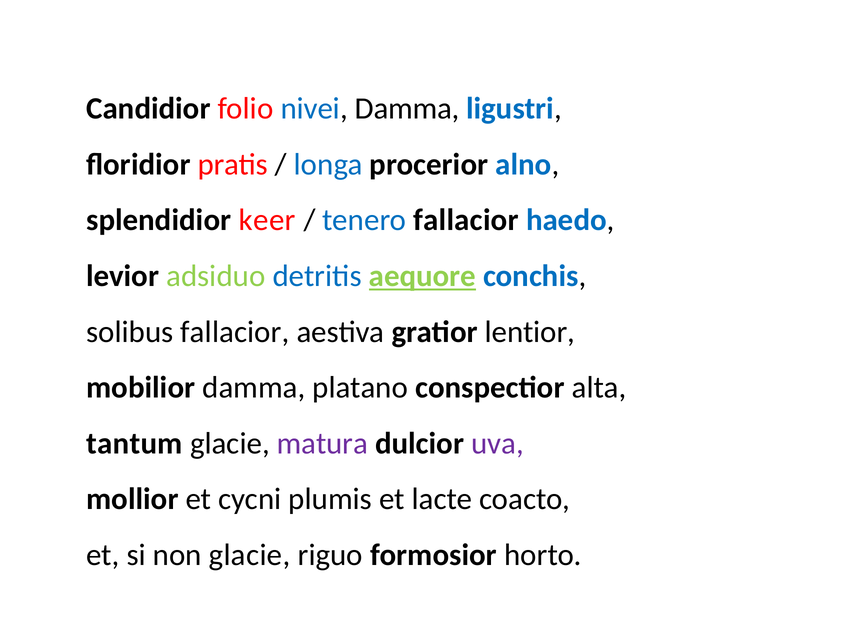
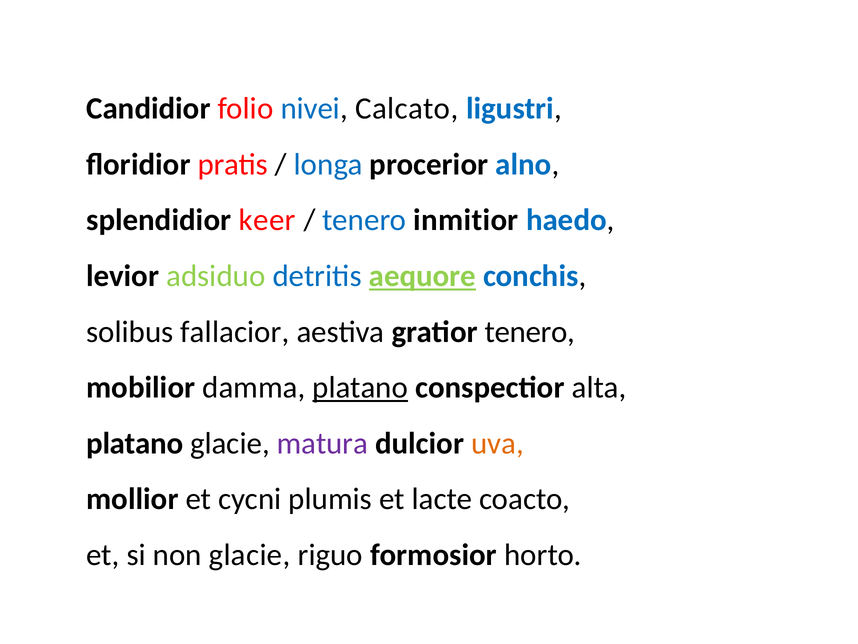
nivei Damma: Damma -> Calcato
tenero fallacior: fallacior -> inmitior
gratior lentior: lentior -> tenero
platano at (360, 387) underline: none -> present
tantum at (134, 443): tantum -> platano
uva colour: purple -> orange
